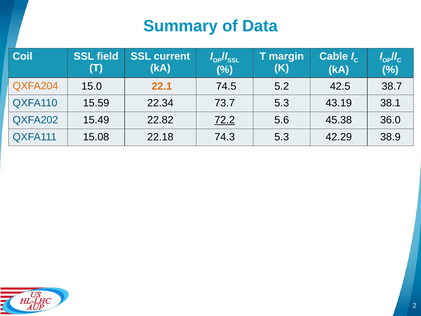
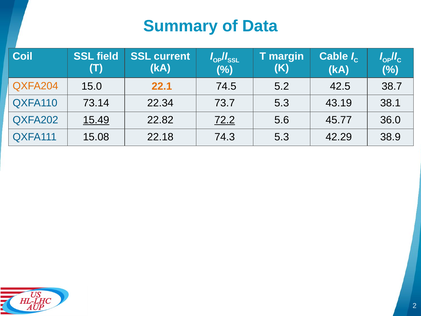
15.59: 15.59 -> 73.14
15.49 underline: none -> present
45.38: 45.38 -> 45.77
